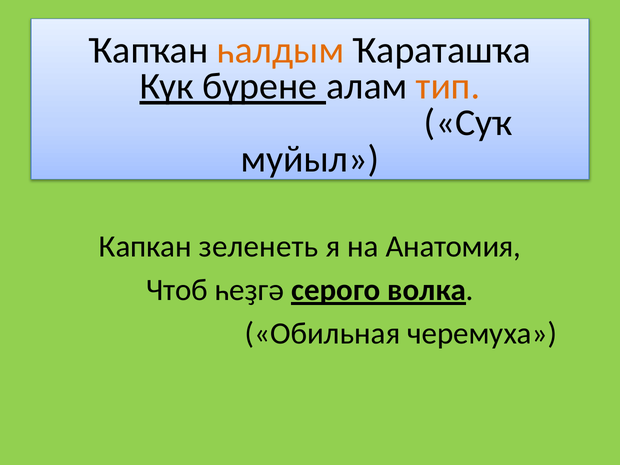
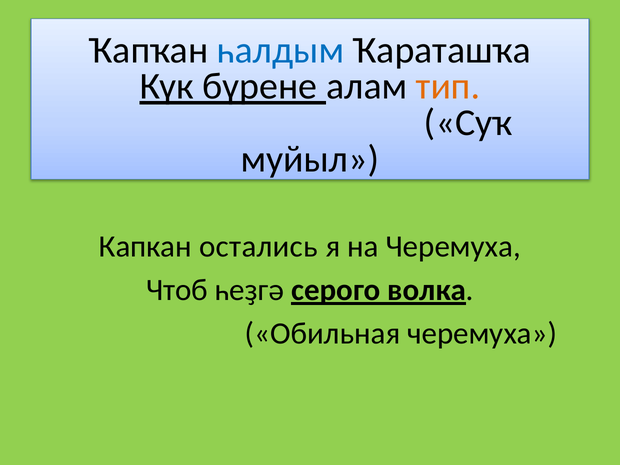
һалдым colour: orange -> blue
зеленеть: зеленеть -> остались
на Анатомия: Анатомия -> Черемуха
